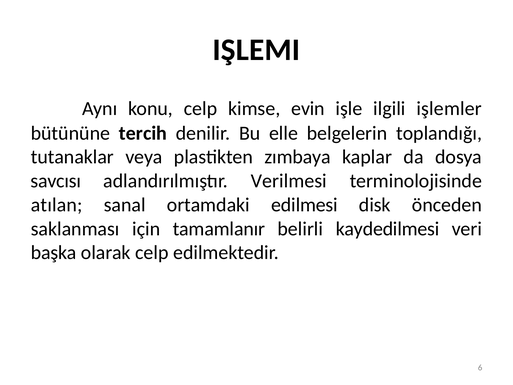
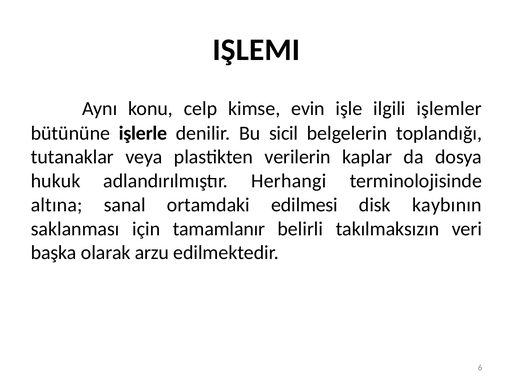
tercih: tercih -> işlerle
elle: elle -> sicil
zımbaya: zımbaya -> verilerin
savcısı: savcısı -> hukuk
Verilmesi: Verilmesi -> Herhangi
atılan: atılan -> altına
önceden: önceden -> kaybının
kaydedilmesi: kaydedilmesi -> takılmaksızın
olarak celp: celp -> arzu
